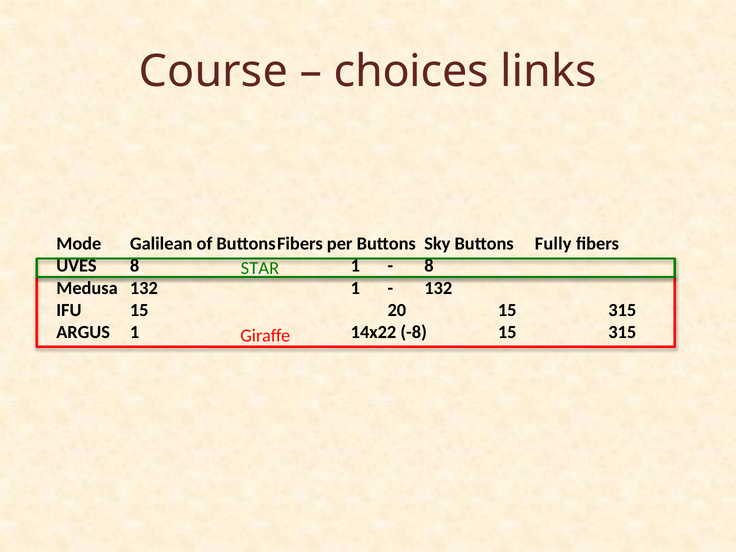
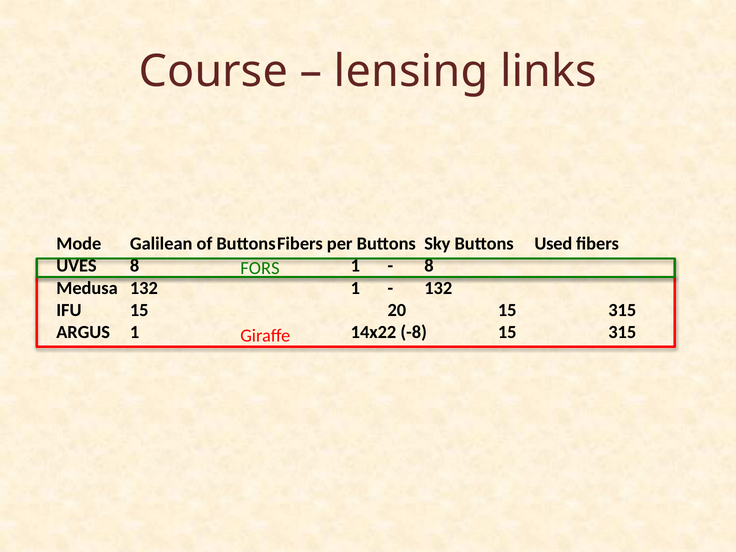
choices: choices -> lensing
Fully: Fully -> Used
STAR: STAR -> FORS
